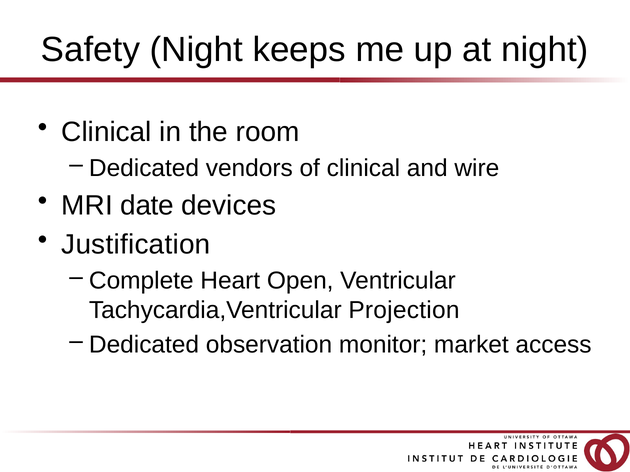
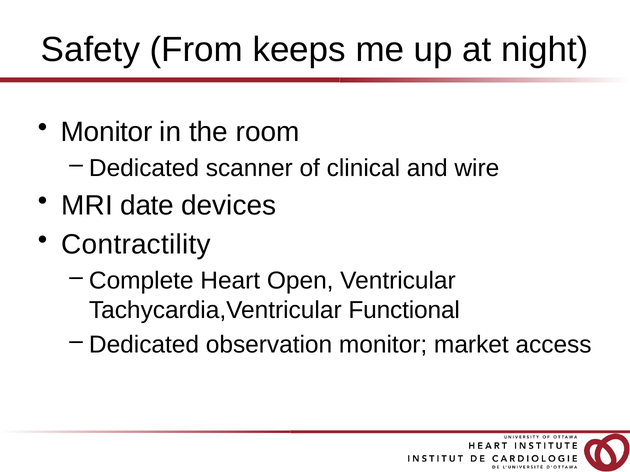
Safety Night: Night -> From
Clinical at (107, 132): Clinical -> Monitor
vendors: vendors -> scanner
Justification: Justification -> Contractility
Projection: Projection -> Functional
